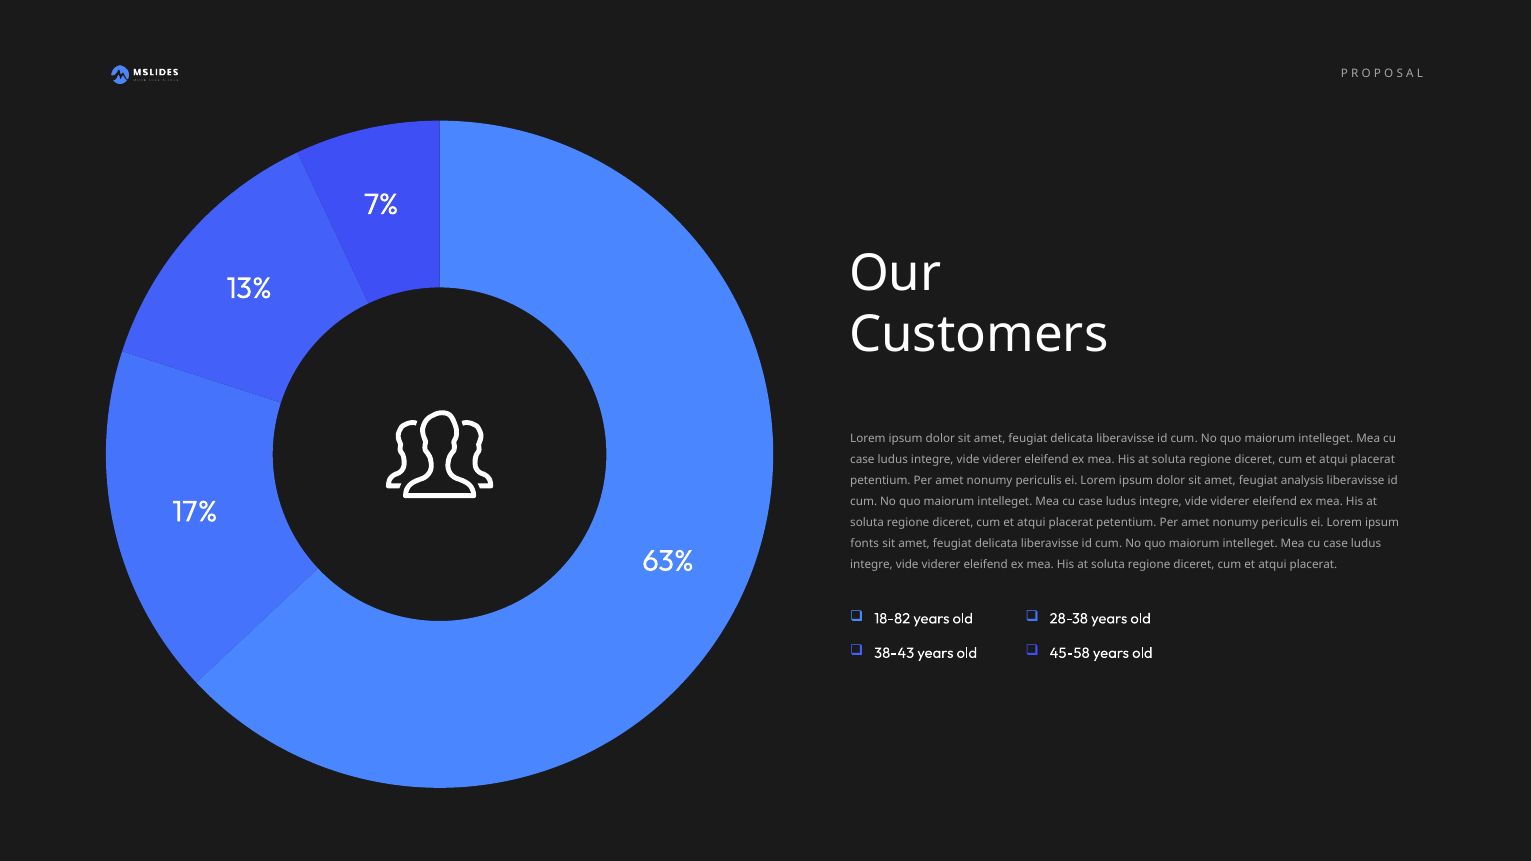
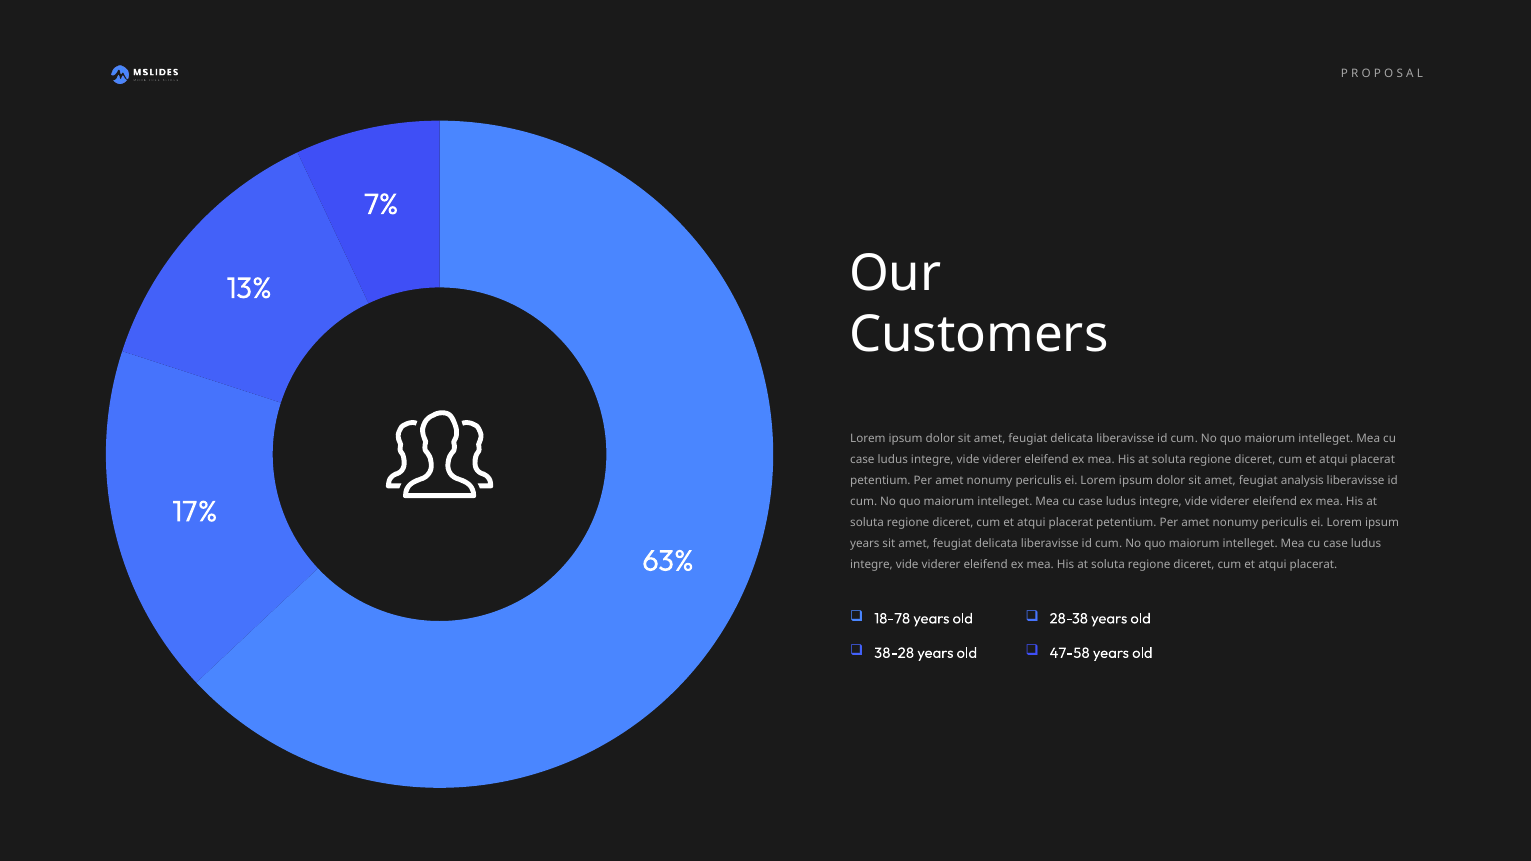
fonts at (865, 544): fonts -> years
18-82: 18-82 -> 18-78
38-43: 38-43 -> 38-28
45-58: 45-58 -> 47-58
